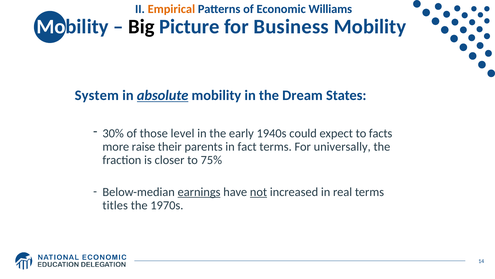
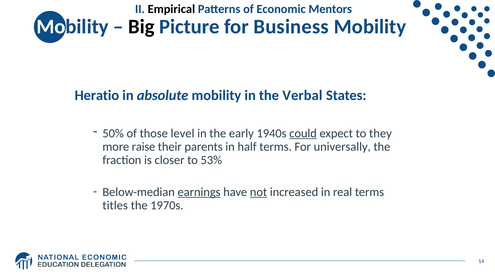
Empirical colour: orange -> black
Williams: Williams -> Mentors
System: System -> Heratio
absolute underline: present -> none
Dream: Dream -> Verbal
30%: 30% -> 50%
could underline: none -> present
facts: facts -> they
fact: fact -> half
75%: 75% -> 53%
